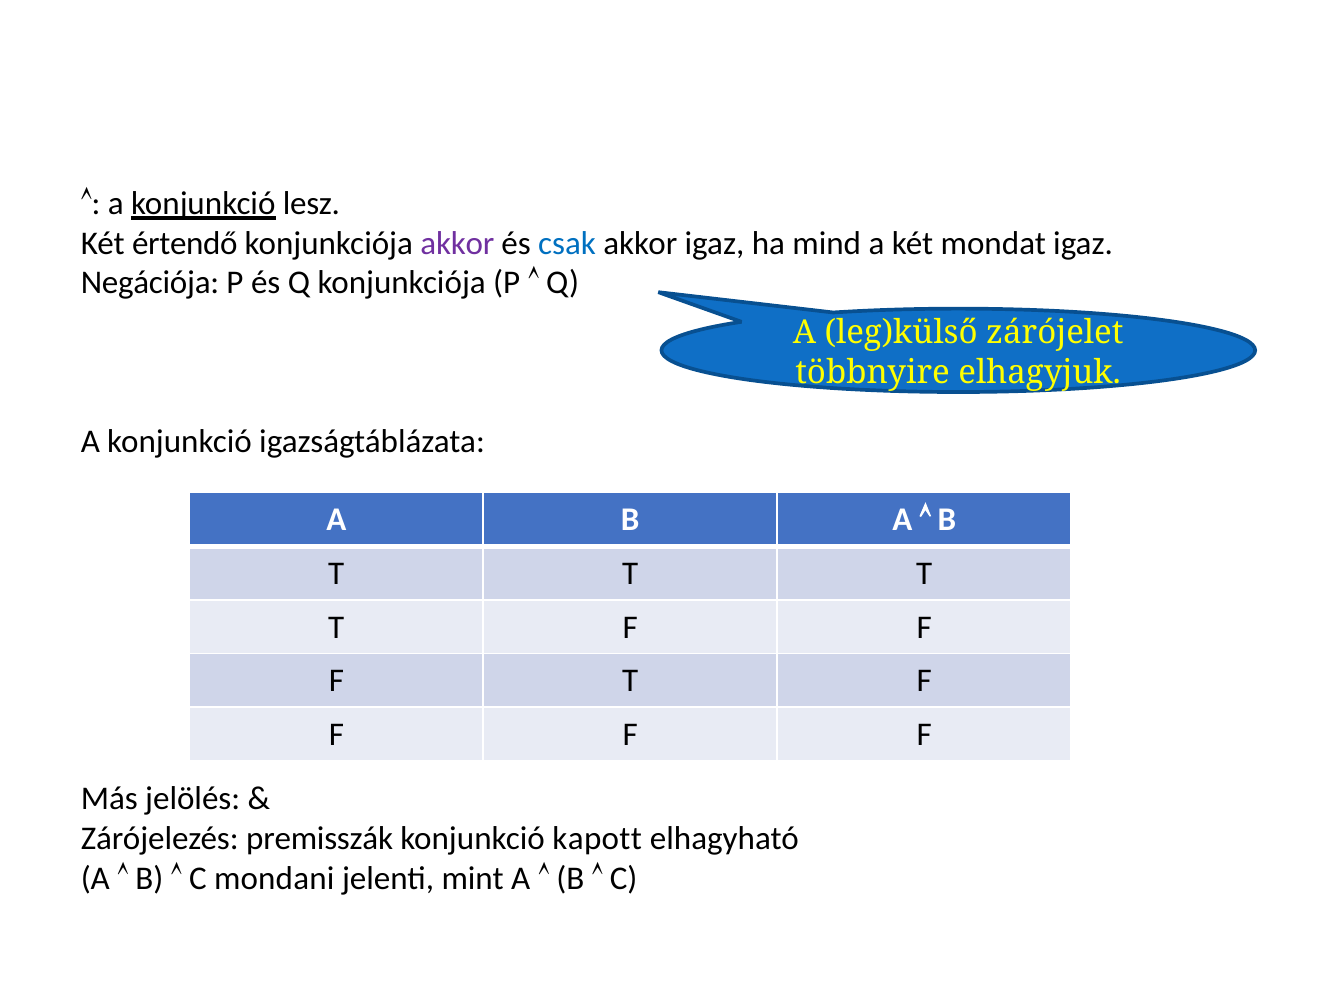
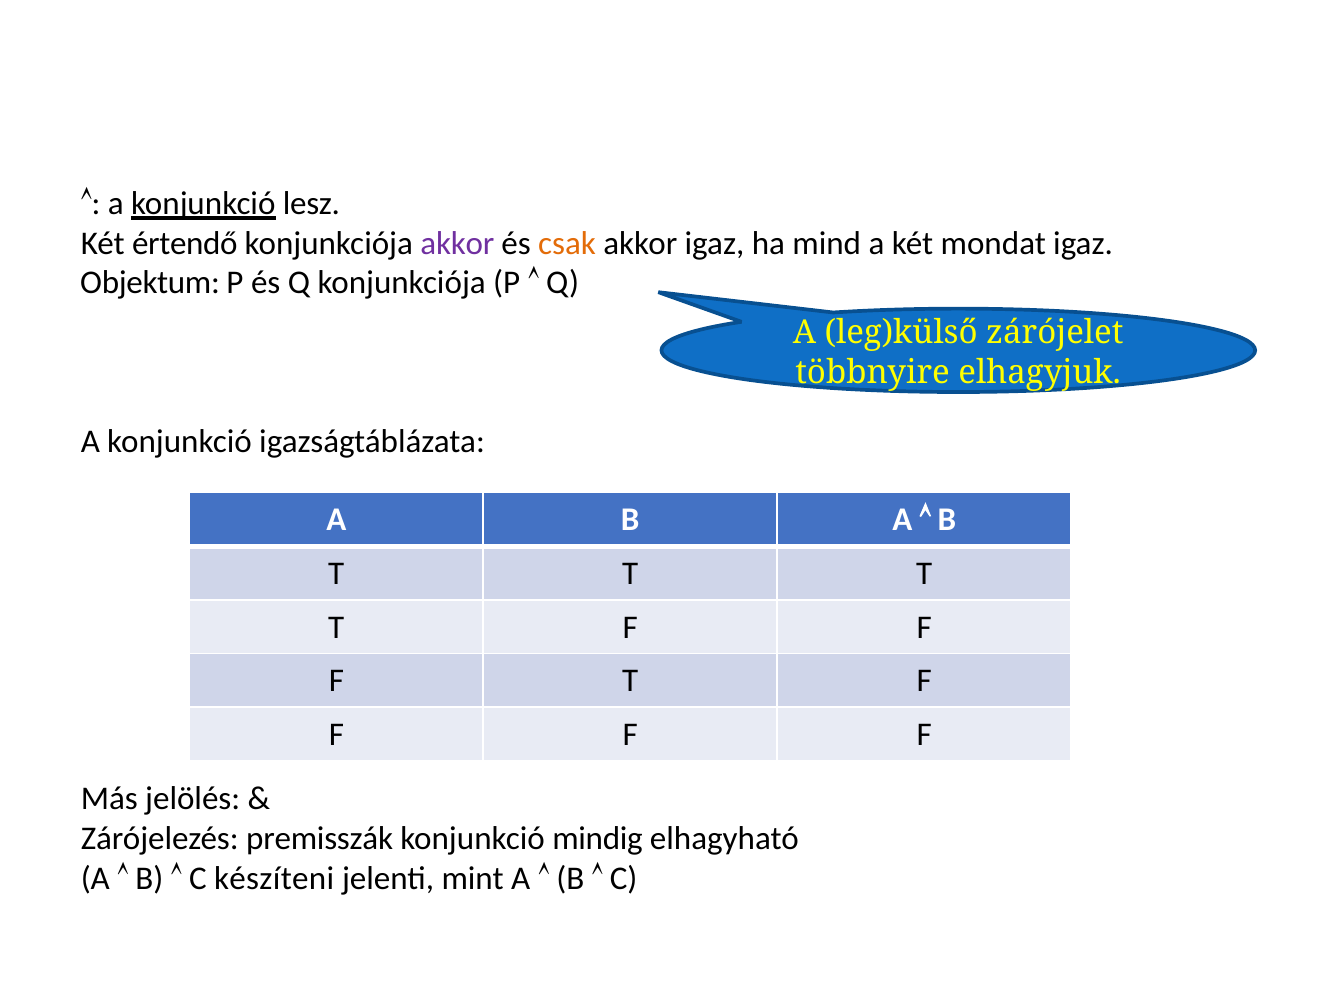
csak colour: blue -> orange
Negációja: Negációja -> Objektum
kapott: kapott -> mindig
mondani: mondani -> készíteni
